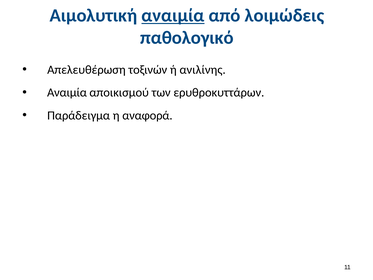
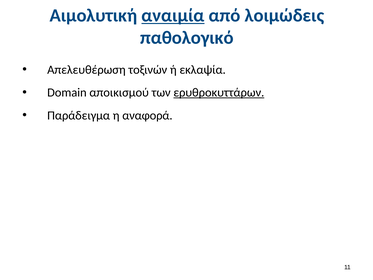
ανιλίνης: ανιλίνης -> εκλαψία
Αναιμία at (67, 93): Αναιμία -> Domain
ερυθροκυττάρων underline: none -> present
